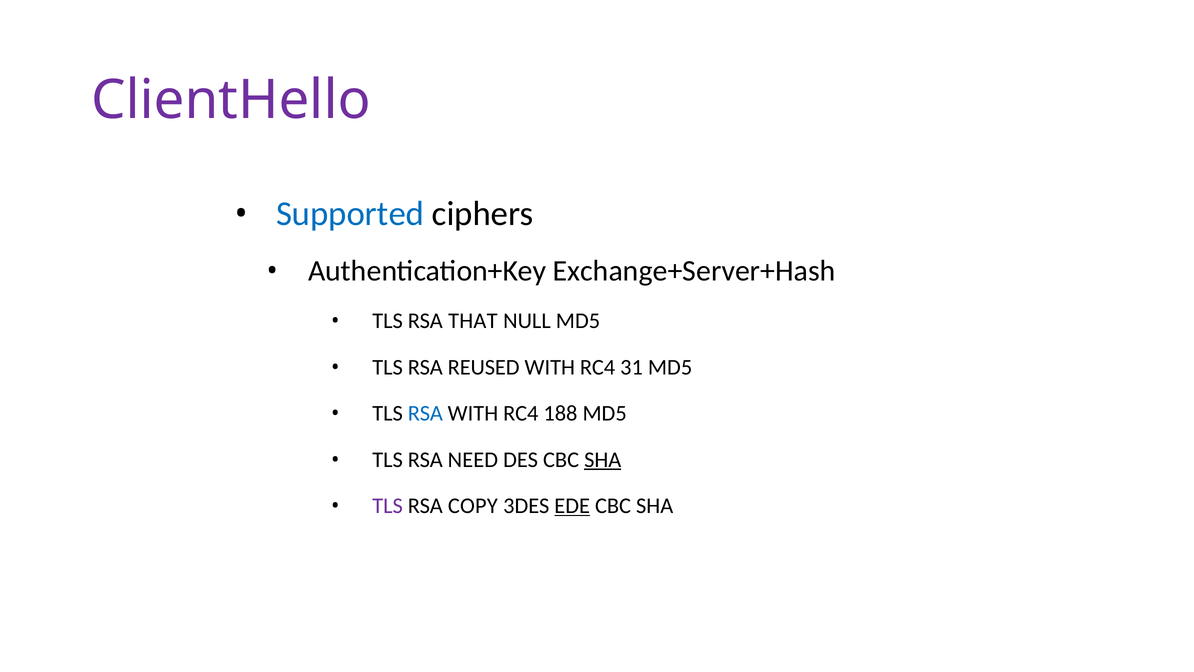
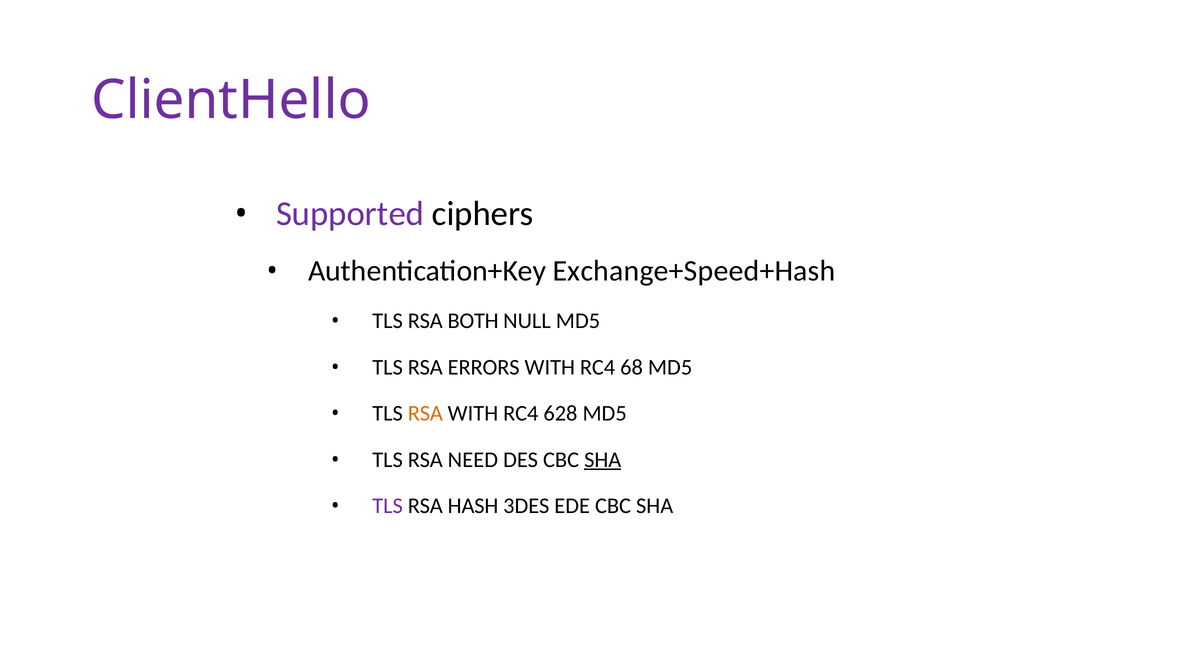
Supported colour: blue -> purple
Exchange+Server+Hash: Exchange+Server+Hash -> Exchange+Speed+Hash
THAT: THAT -> BOTH
REUSED: REUSED -> ERRORS
31: 31 -> 68
RSA at (425, 413) colour: blue -> orange
188: 188 -> 628
COPY: COPY -> HASH
EDE underline: present -> none
